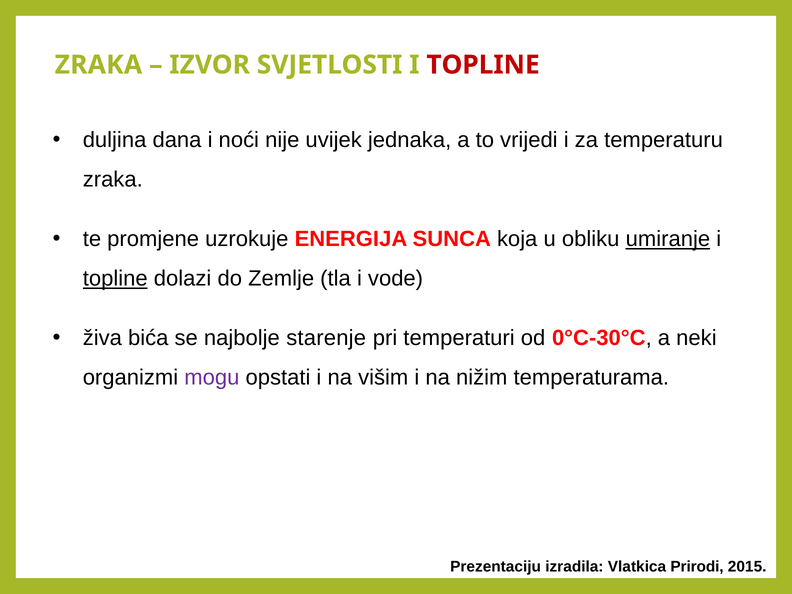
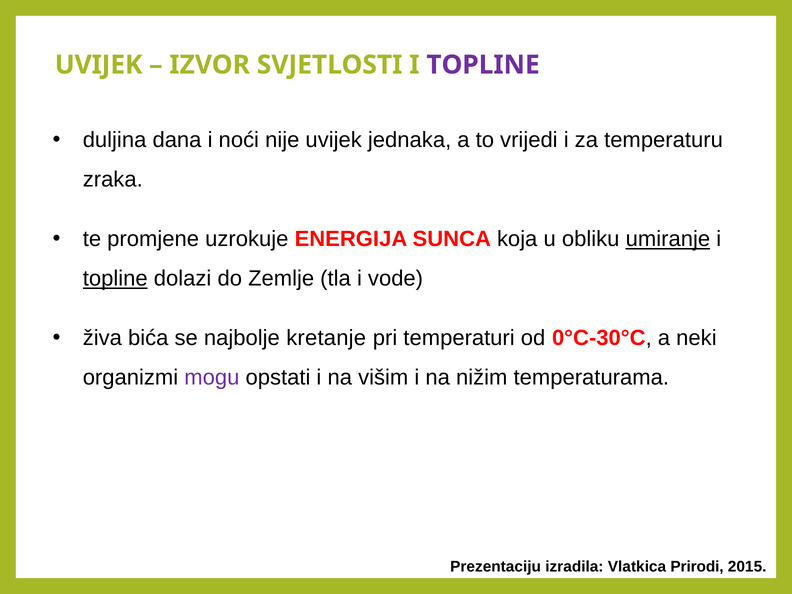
ZRAKA at (98, 65): ZRAKA -> UVIJEK
TOPLINE at (483, 65) colour: red -> purple
starenje: starenje -> kretanje
